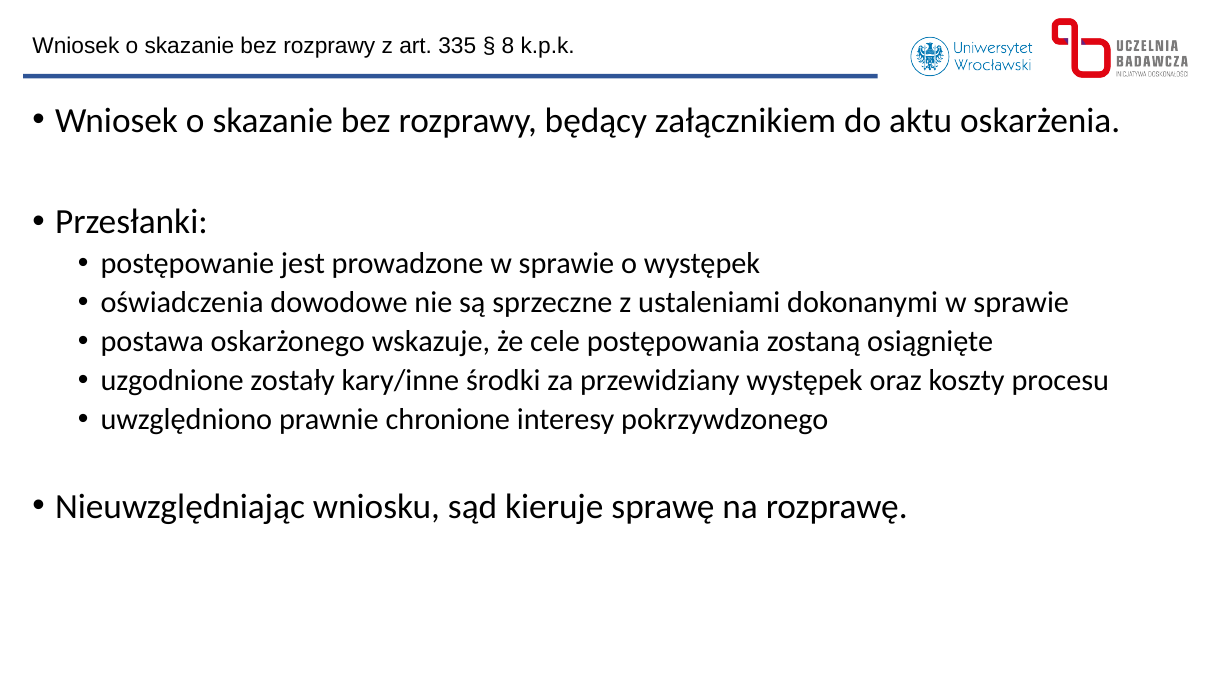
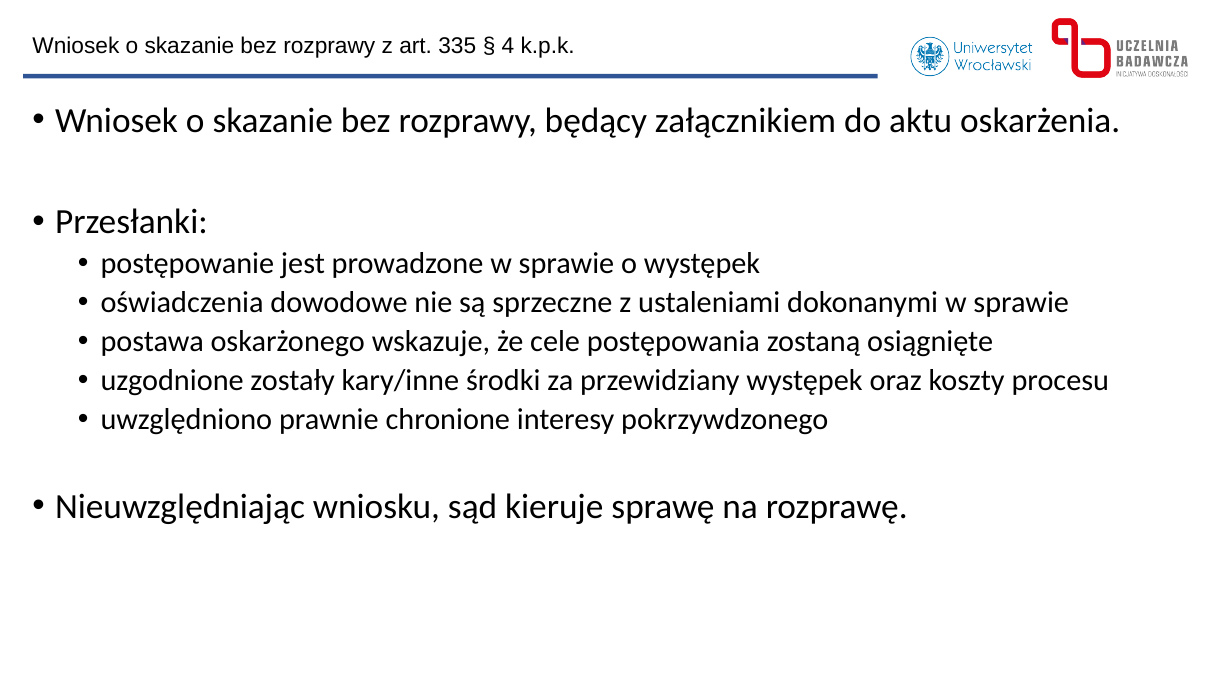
8: 8 -> 4
